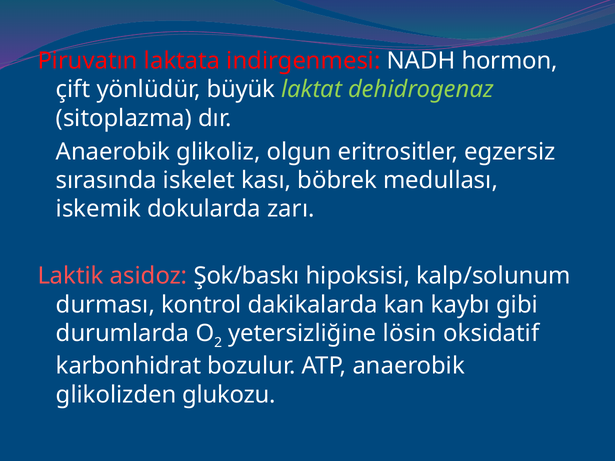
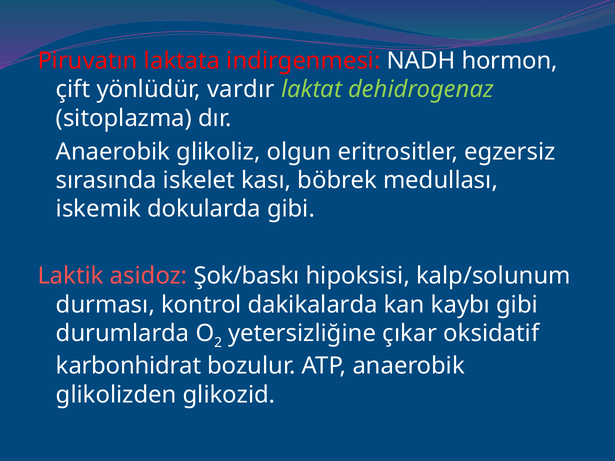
büyük: büyük -> vardır
dokularda zarı: zarı -> gibi
lösin: lösin -> çıkar
glukozu: glukozu -> glikozid
